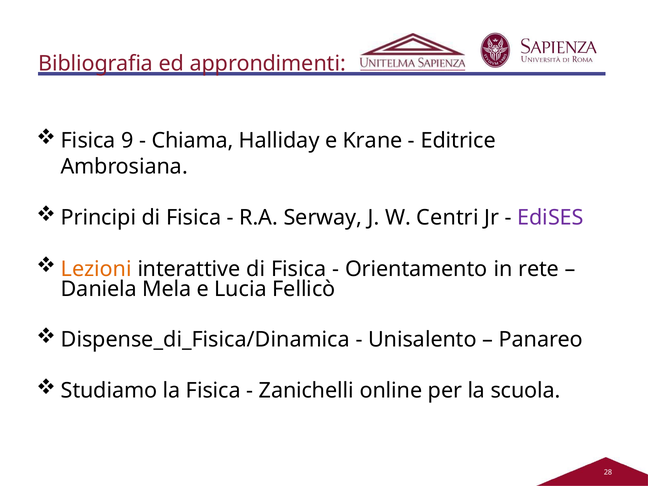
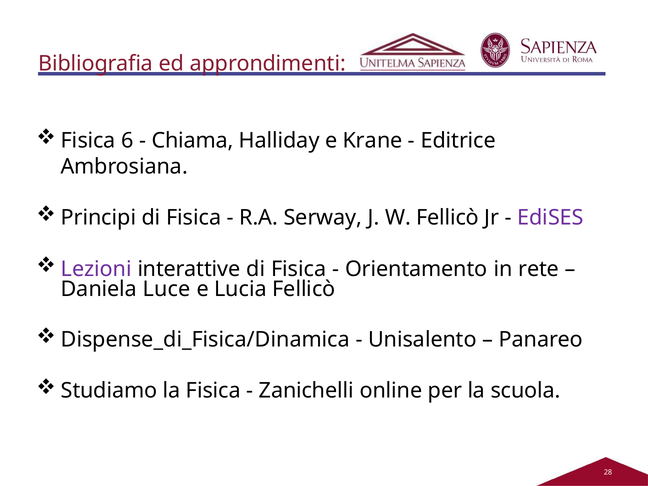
9: 9 -> 6
W Centri: Centri -> Fellicò
Lezioni colour: orange -> purple
Mela: Mela -> Luce
